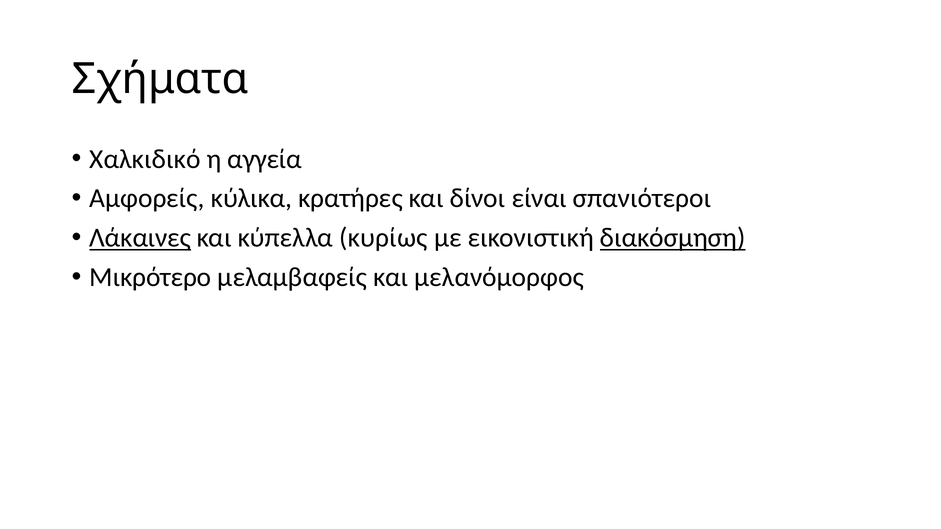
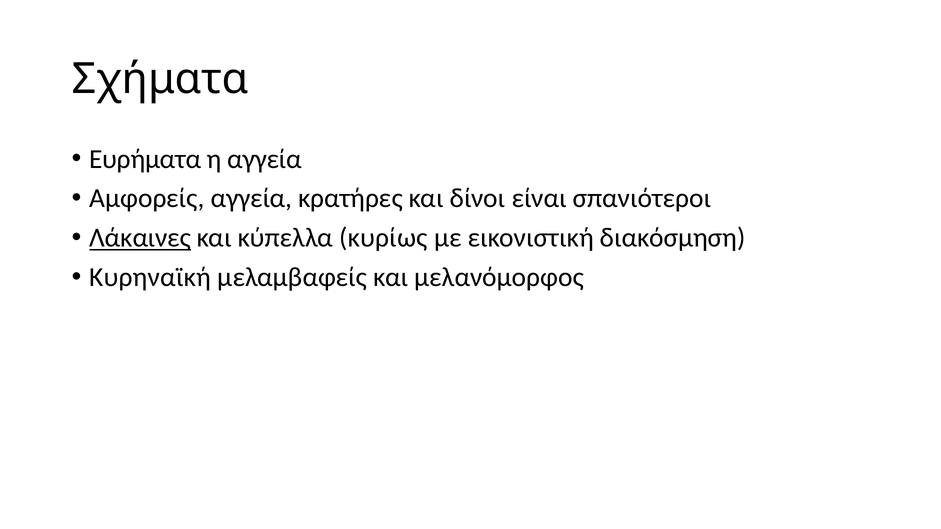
Χαλκιδικό: Χαλκιδικό -> Ευρήματα
Αμφορείς κύλικα: κύλικα -> αγγεία
διακόσμηση underline: present -> none
Μικρότερο: Μικρότερο -> Κυρηναϊκή
